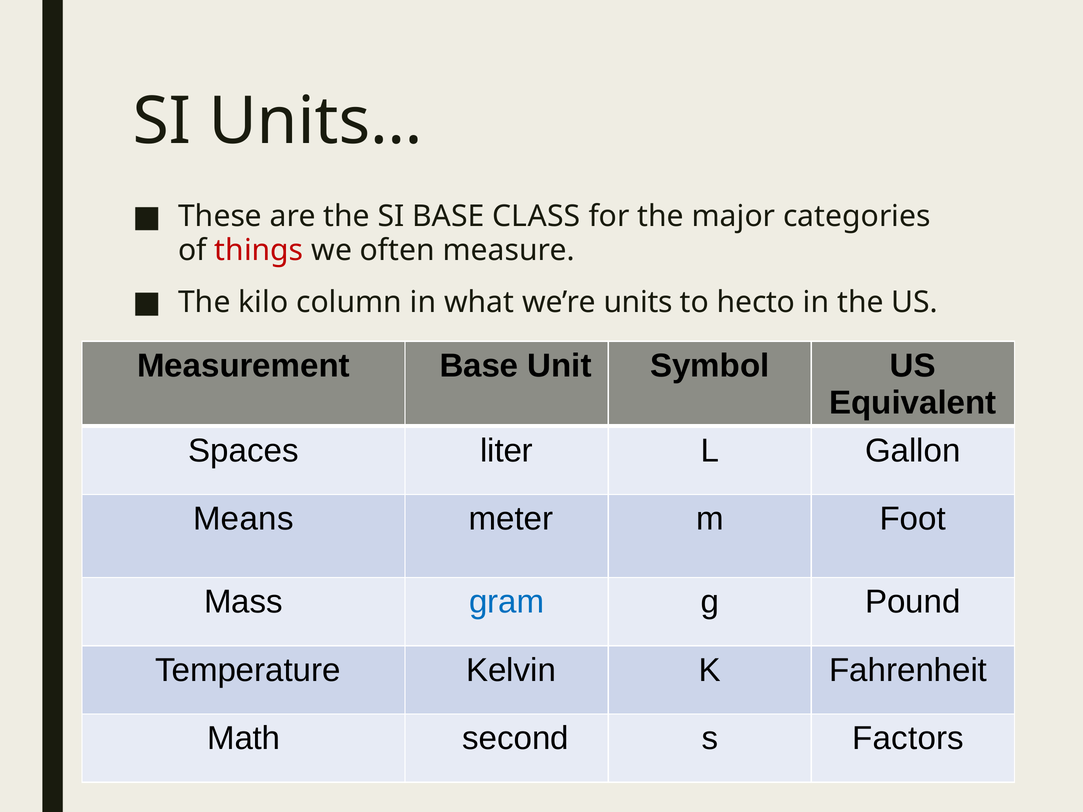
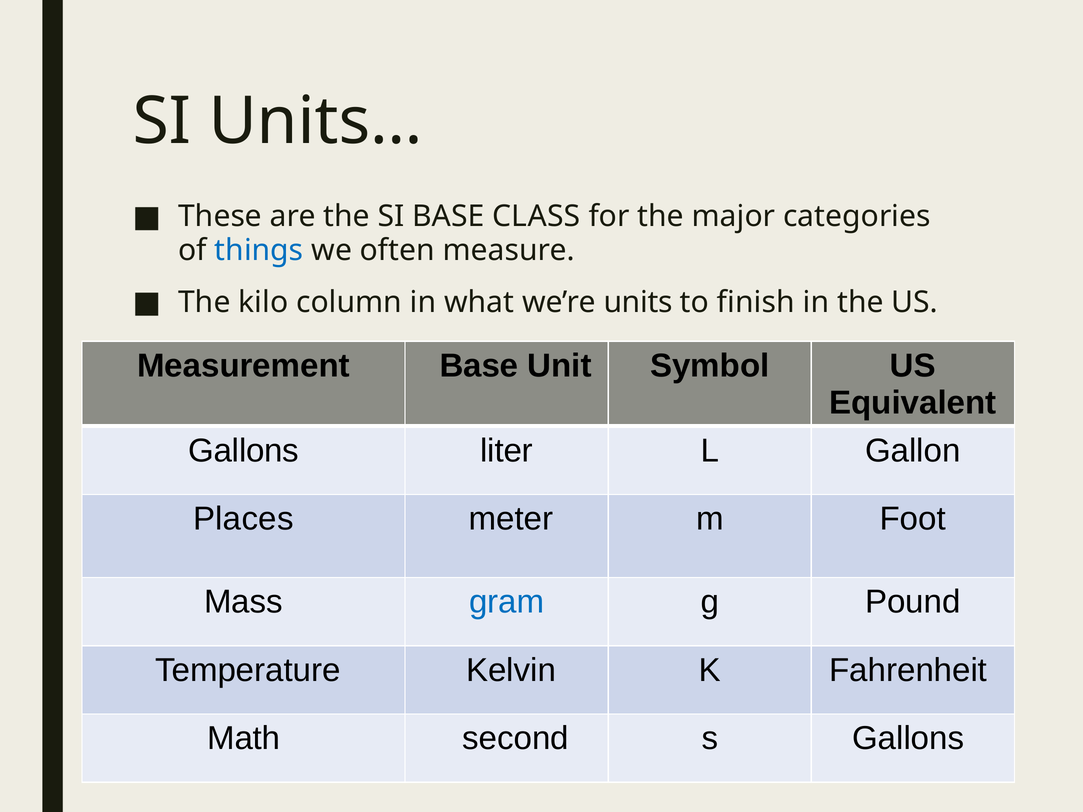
things colour: red -> blue
hecto: hecto -> finish
Spaces at (244, 451): Spaces -> Gallons
Means: Means -> Places
s Factors: Factors -> Gallons
